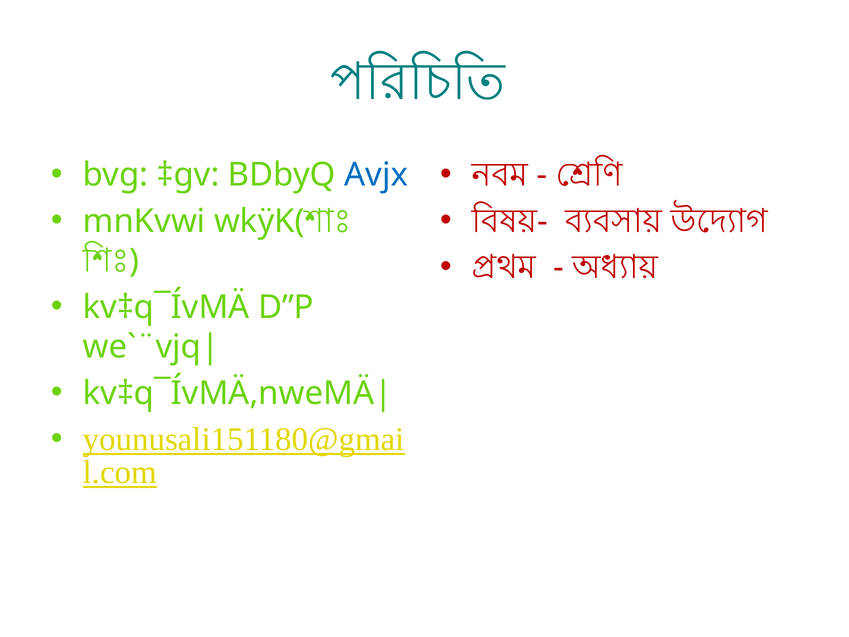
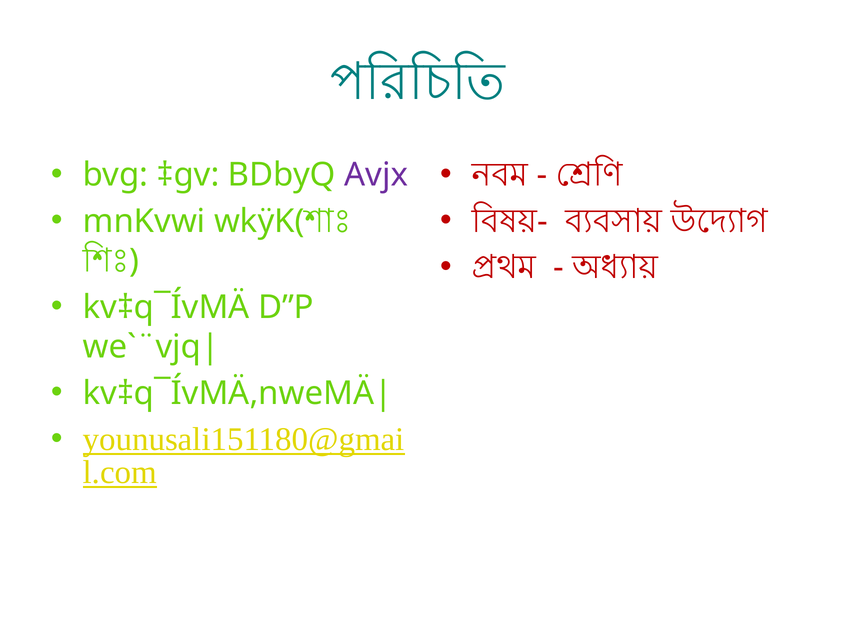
Avjx colour: blue -> purple
